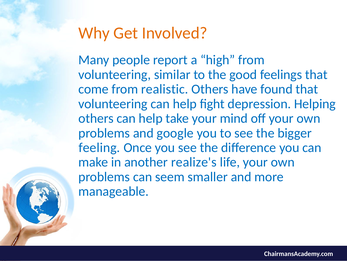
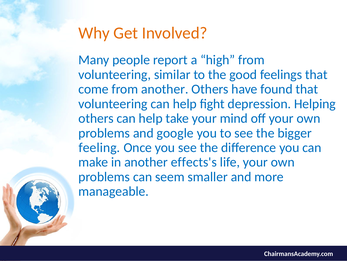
from realistic: realistic -> another
realize's: realize's -> effects's
